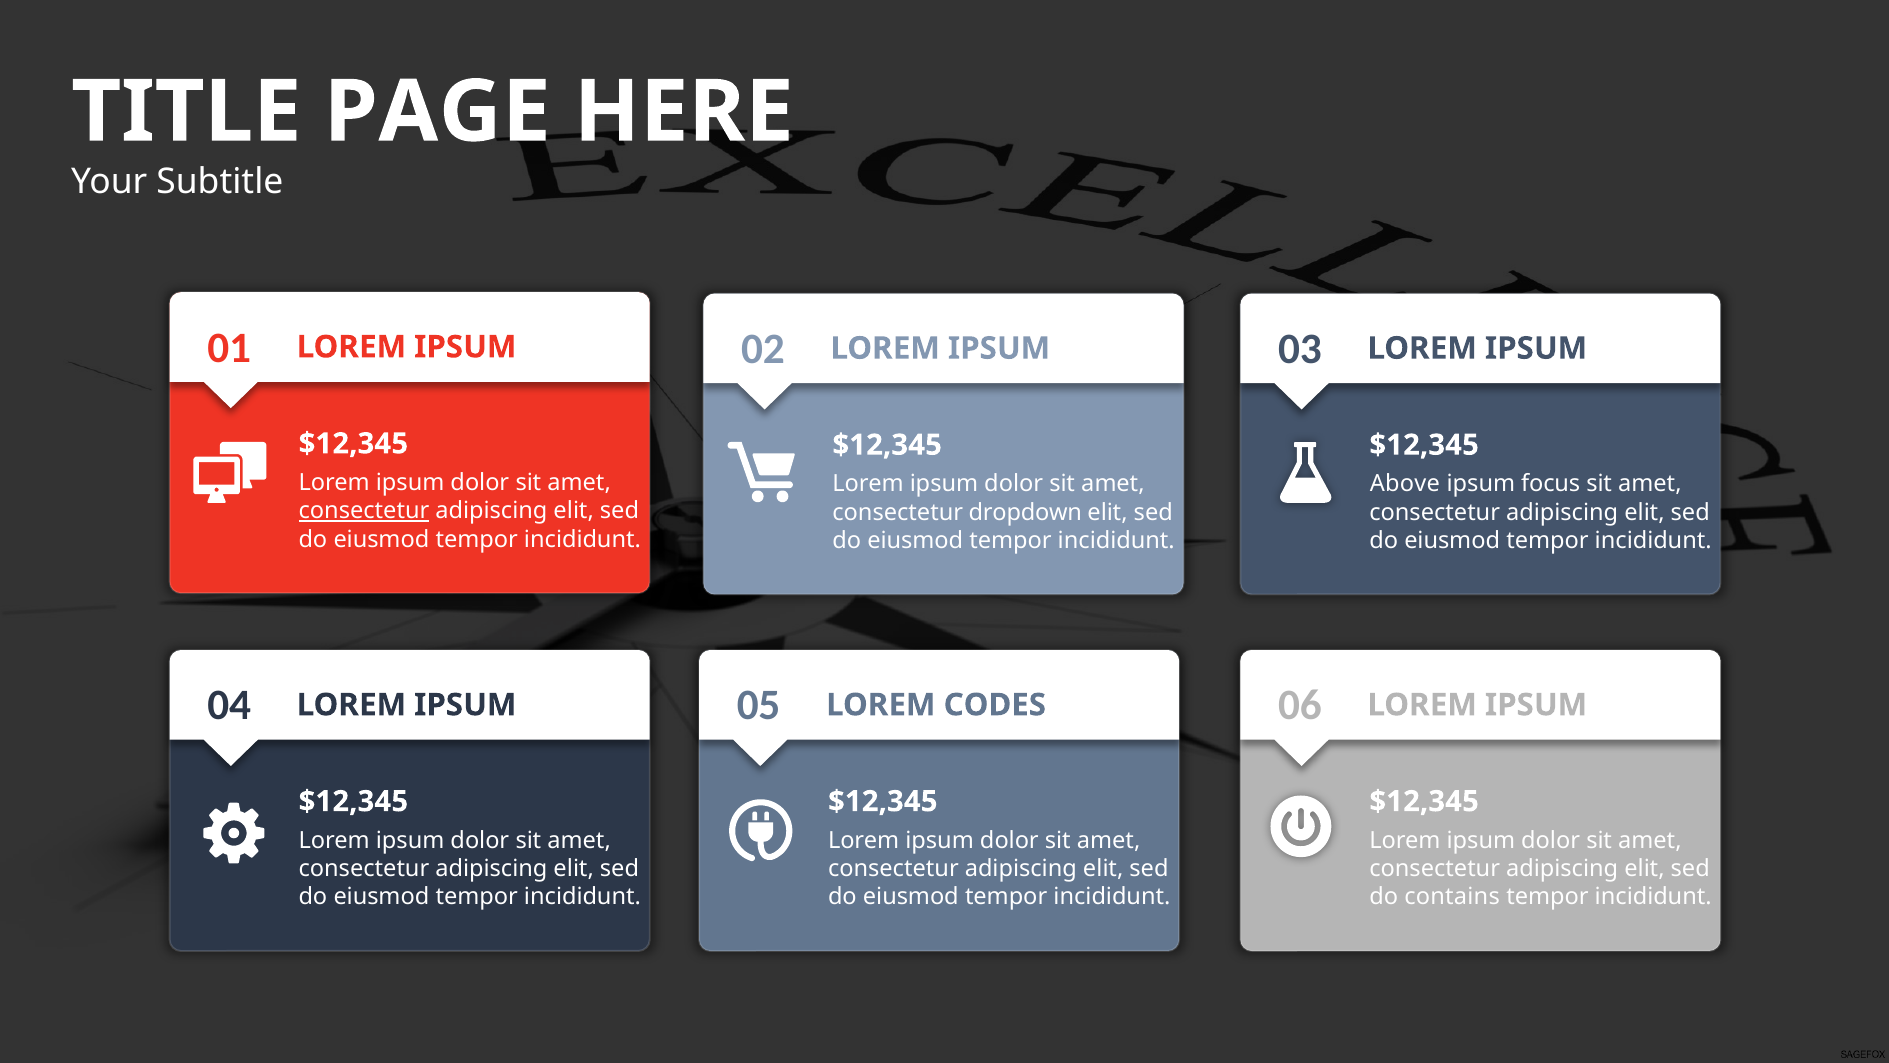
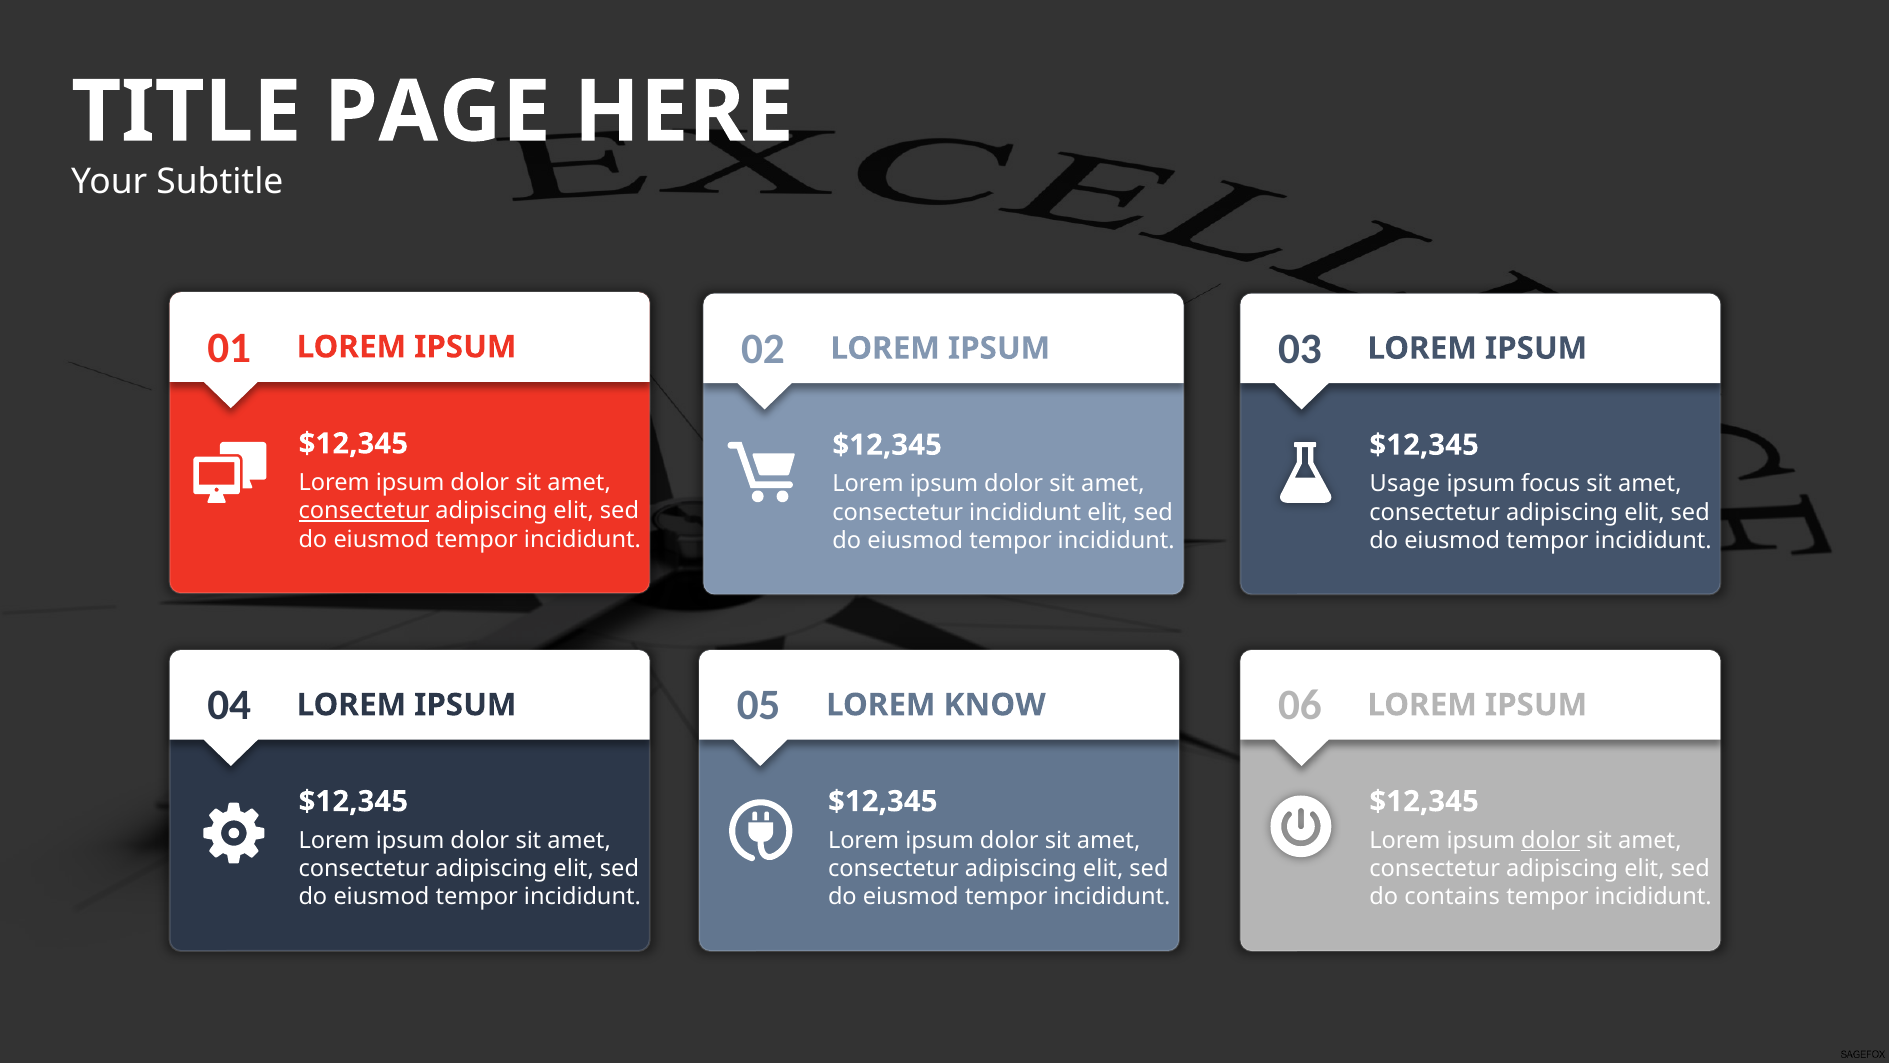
Above: Above -> Usage
consectetur dropdown: dropdown -> incididunt
CODES: CODES -> KNOW
dolor at (1551, 840) underline: none -> present
